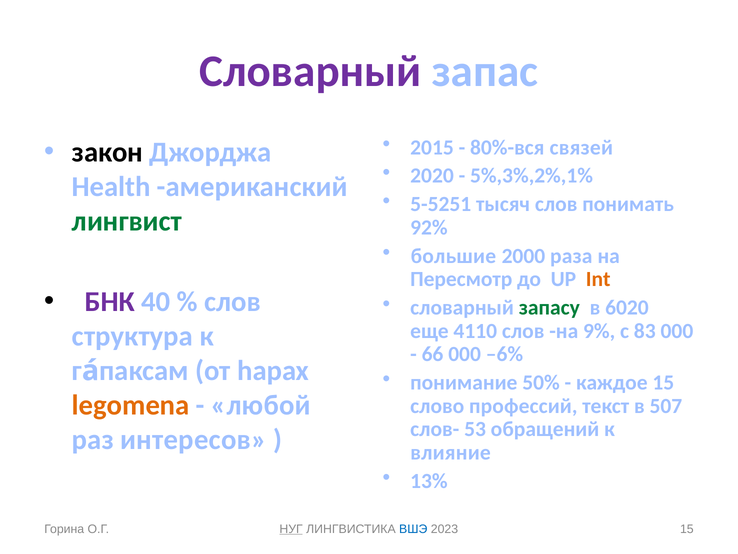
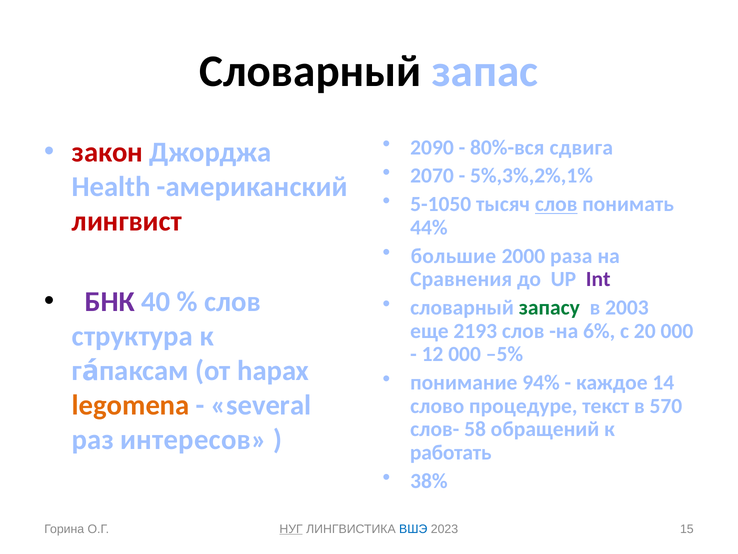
Словарный at (310, 71) colour: purple -> black
2015: 2015 -> 2090
связей: связей -> сдвига
закон colour: black -> red
2020: 2020 -> 2070
5-5251: 5-5251 -> 5-1050
слов at (556, 204) underline: none -> present
лингвист colour: green -> red
92%: 92% -> 44%
Пересмотр: Пересмотр -> Сравнения
Int colour: orange -> purple
6020: 6020 -> 2003
4110: 4110 -> 2193
9%: 9% -> 6%
83: 83 -> 20
66: 66 -> 12
–6%: –6% -> –5%
50%: 50% -> 94%
каждое 15: 15 -> 14
любой: любой -> several
профессий: профессий -> прoцедуре
507: 507 -> 570
53: 53 -> 58
влияние: влияние -> работать
13%: 13% -> 38%
